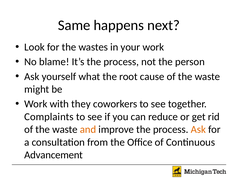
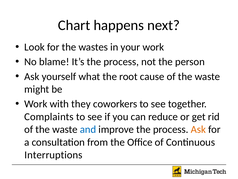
Same: Same -> Chart
and colour: orange -> blue
Advancement: Advancement -> Interruptions
